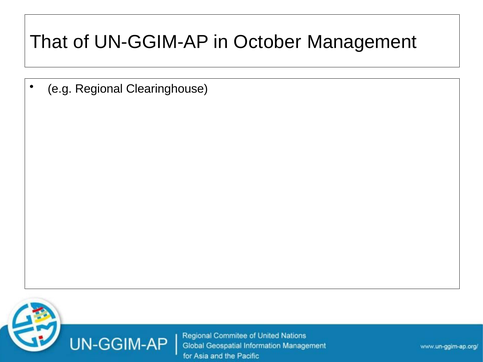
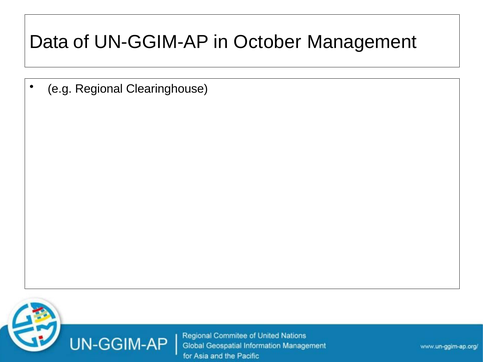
That: That -> Data
